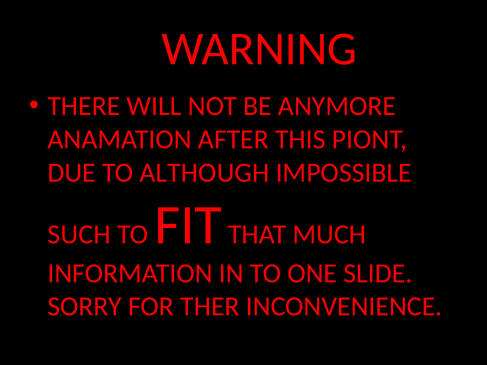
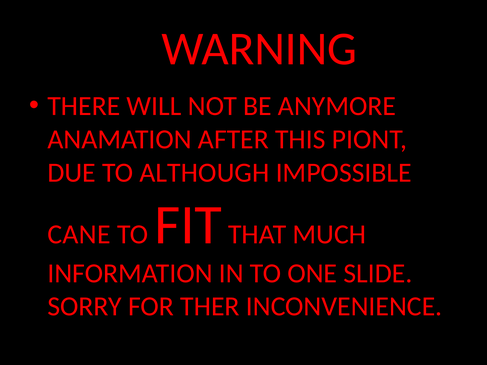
SUCH: SUCH -> CANE
